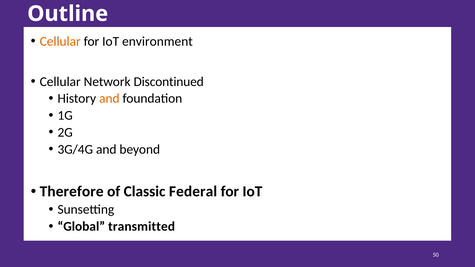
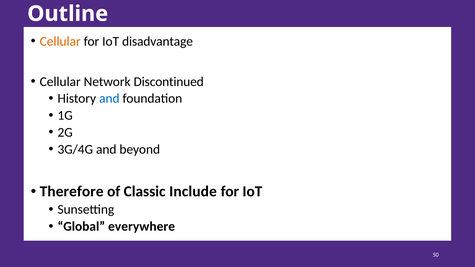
environment: environment -> disadvantage
and at (109, 99) colour: orange -> blue
Federal: Federal -> Include
transmitted: transmitted -> everywhere
